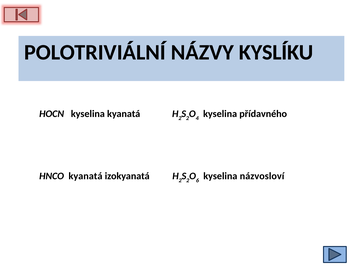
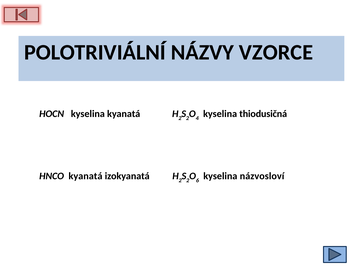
KYSLÍKU: KYSLÍKU -> VZORCE
přídavného: přídavného -> thiodusičná
